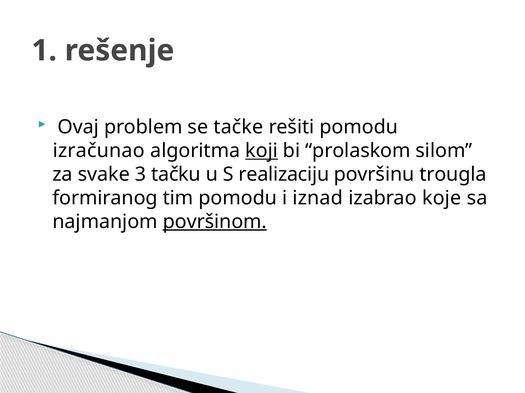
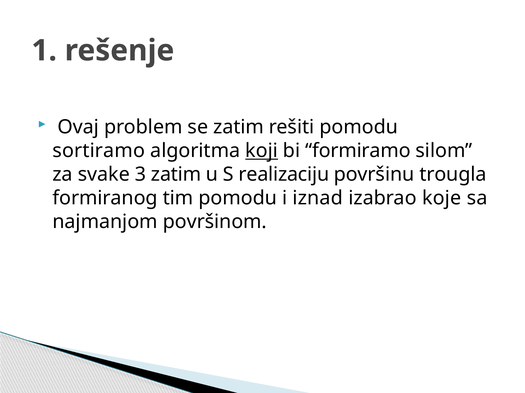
se tačke: tačke -> zatim
izračunao: izračunao -> sortiramo
prolaskom: prolaskom -> formiramo
3 tačku: tačku -> zatim
površinom underline: present -> none
